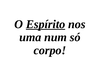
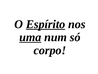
uma underline: none -> present
